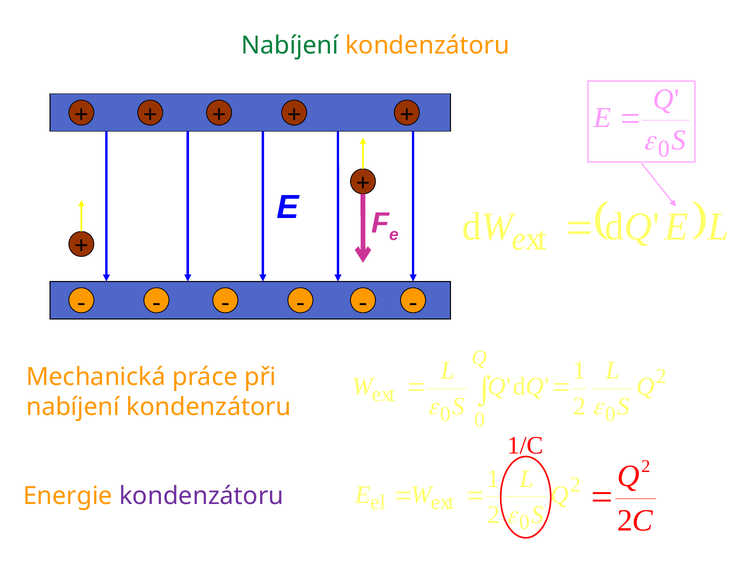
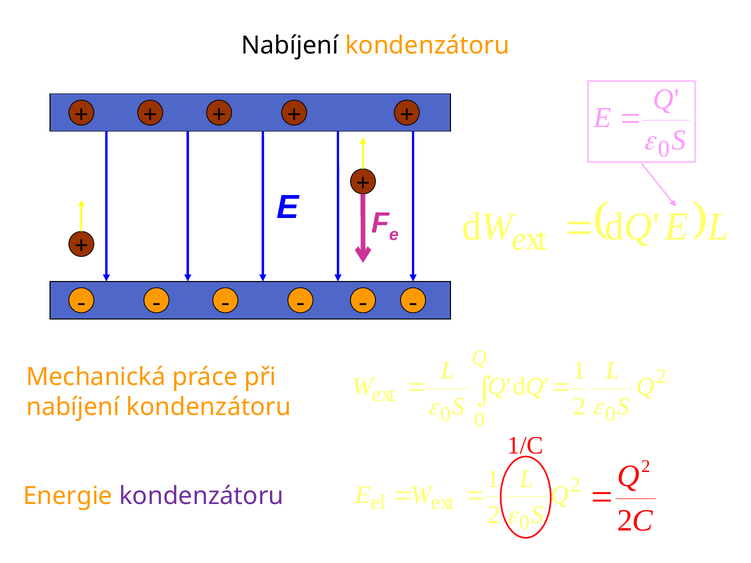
Nabíjení at (290, 45) colour: green -> black
